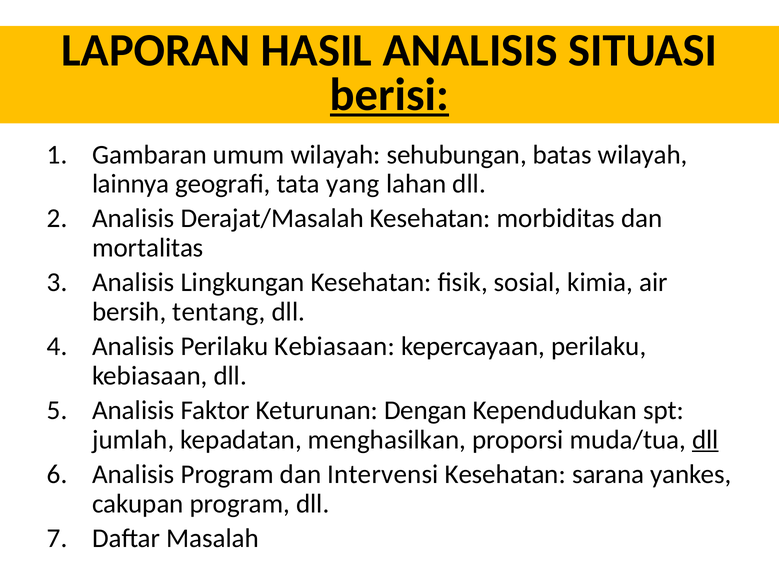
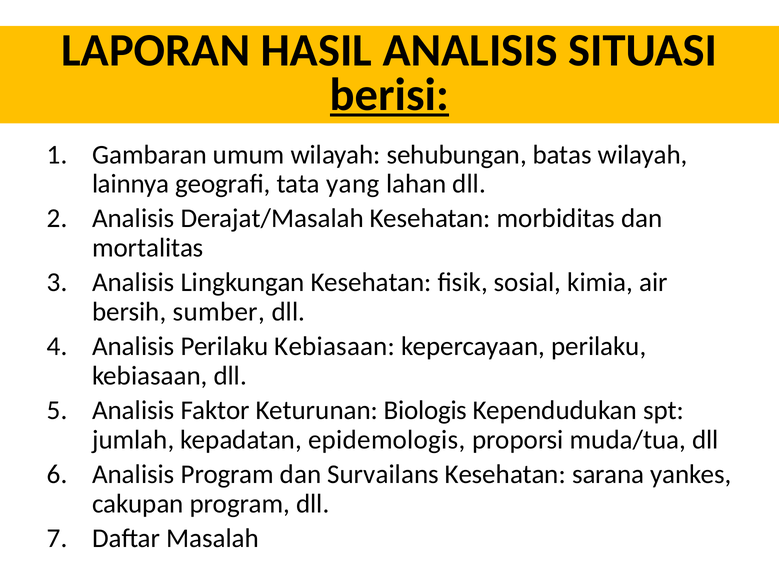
tentang: tentang -> sumber
Dengan: Dengan -> Biologis
menghasilkan: menghasilkan -> epidemologis
dll at (705, 440) underline: present -> none
Intervensi: Intervensi -> Survailans
